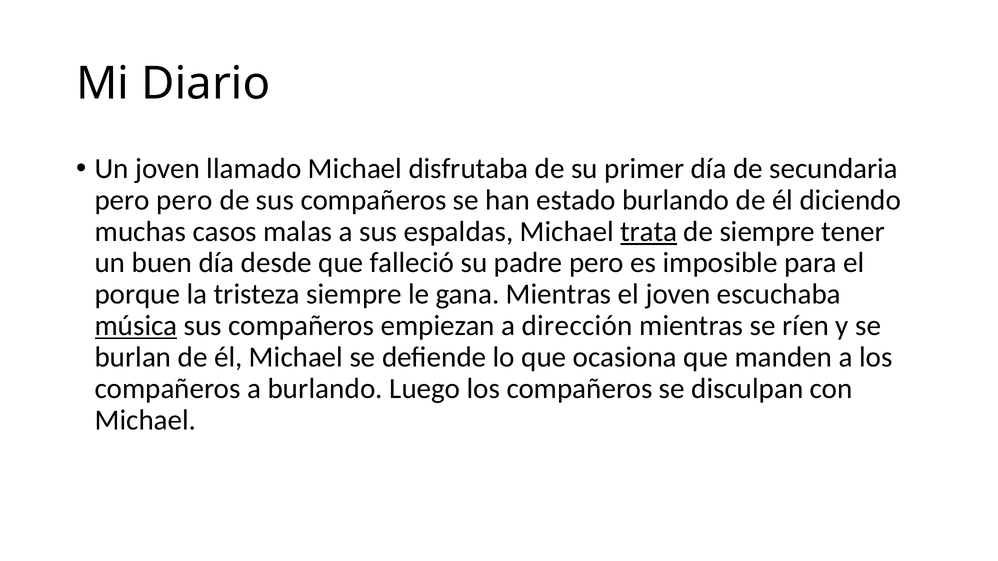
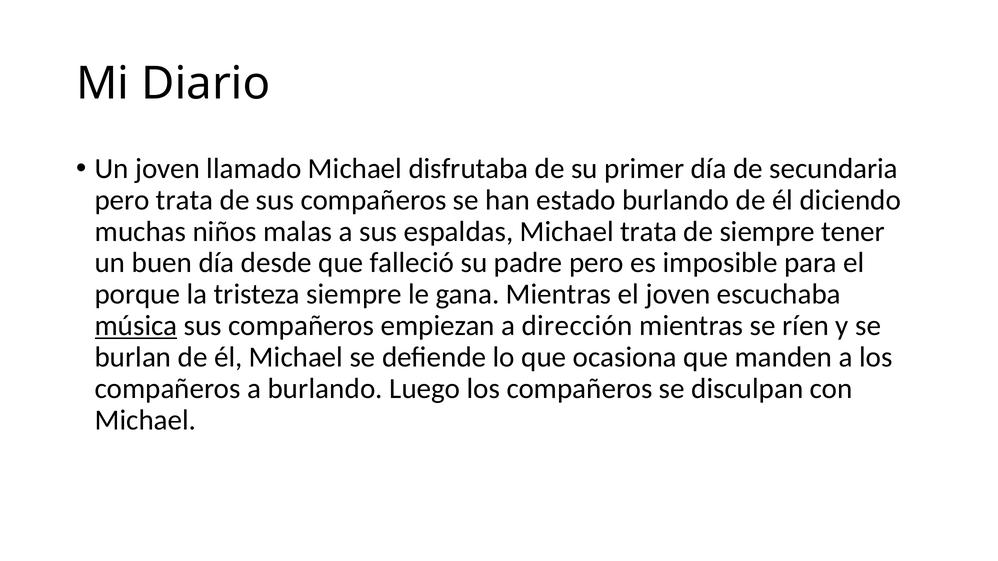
pero pero: pero -> trata
casos: casos -> niños
trata at (649, 232) underline: present -> none
